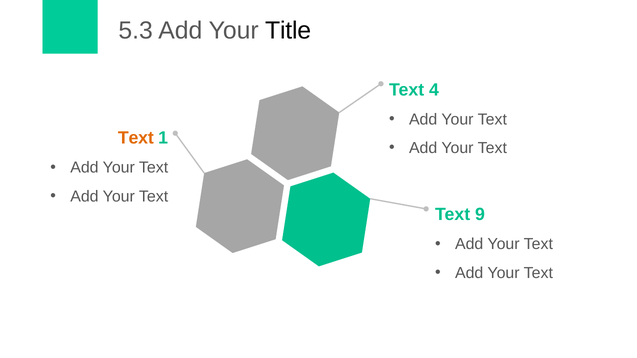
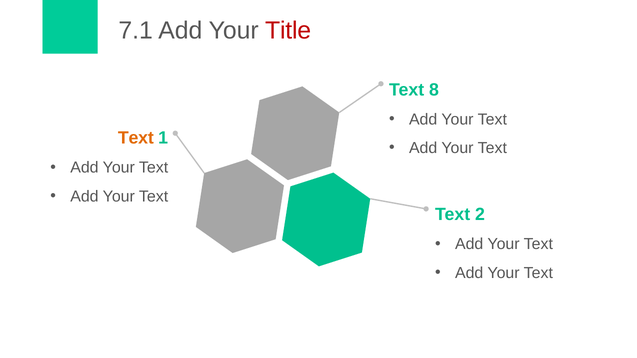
5.3: 5.3 -> 7.1
Title colour: black -> red
4: 4 -> 8
9: 9 -> 2
